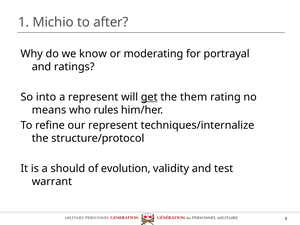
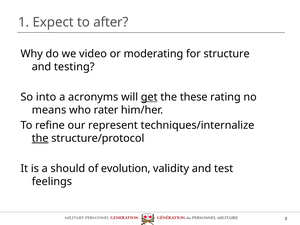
Michio: Michio -> Expect
know: know -> video
portrayal: portrayal -> structure
ratings: ratings -> testing
a represent: represent -> acronyms
them: them -> these
rules: rules -> rater
the at (40, 138) underline: none -> present
warrant: warrant -> feelings
